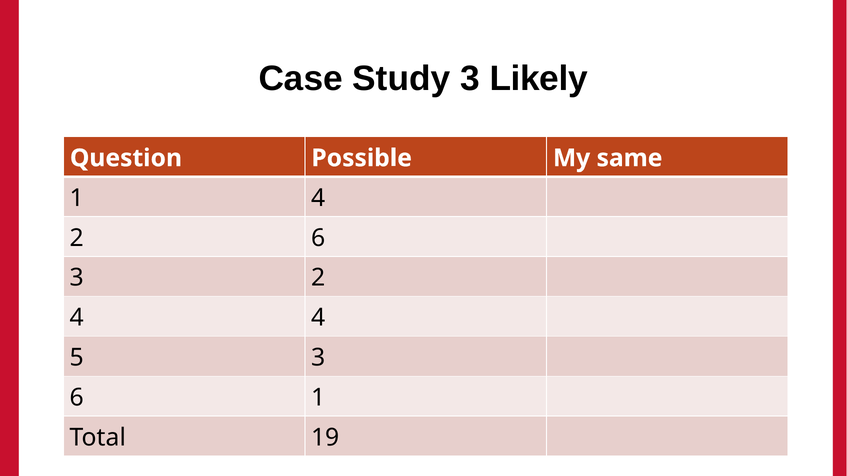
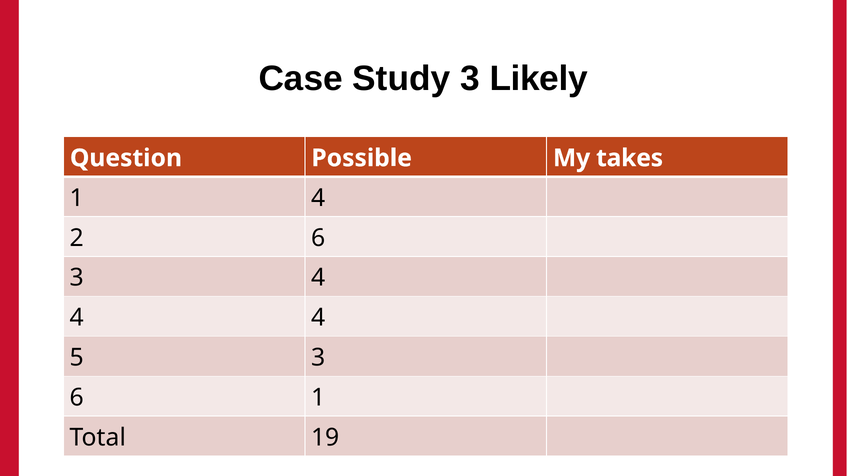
same: same -> takes
3 2: 2 -> 4
